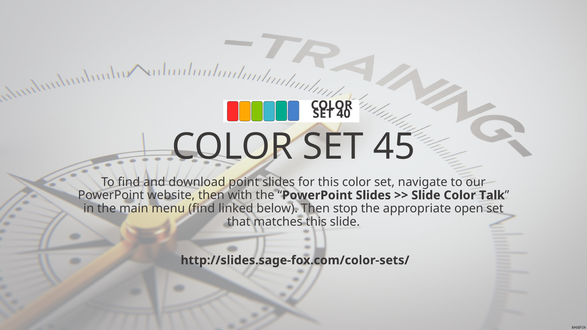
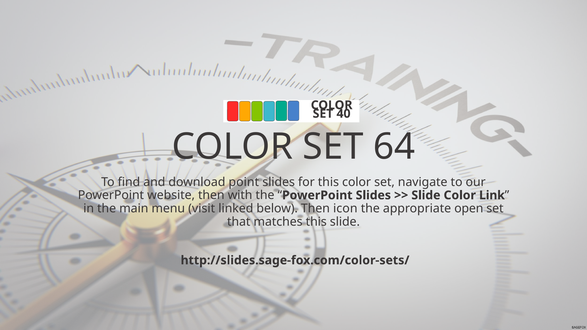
45: 45 -> 64
Talk: Talk -> Link
menu find: find -> visit
stop: stop -> icon
